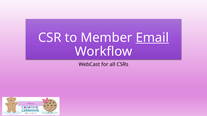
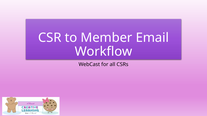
Email underline: present -> none
